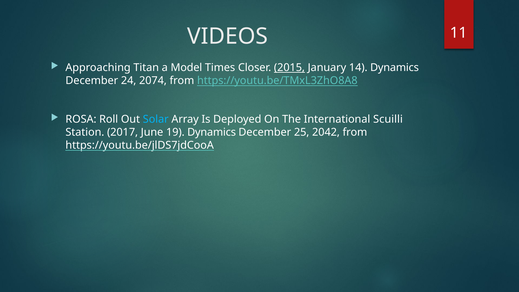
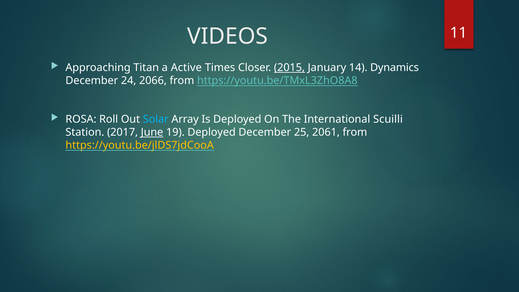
Model: Model -> Active
2074: 2074 -> 2066
June underline: none -> present
19 Dynamics: Dynamics -> Deployed
2042: 2042 -> 2061
https://youtu.be/jlDS7jdCooA colour: white -> yellow
